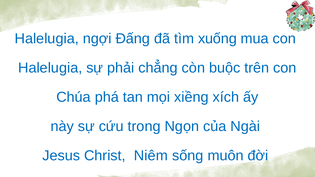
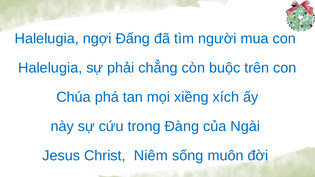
xuống: xuống -> người
Ngọn: Ngọn -> Đàng
